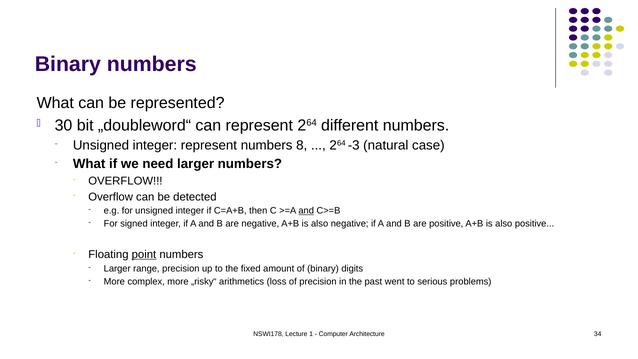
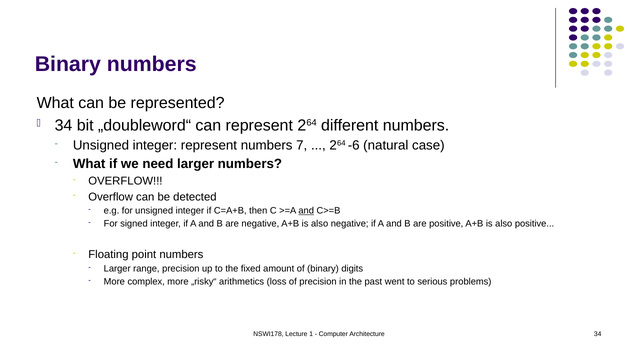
30 at (63, 125): 30 -> 34
8: 8 -> 7
-3: -3 -> -6
point underline: present -> none
